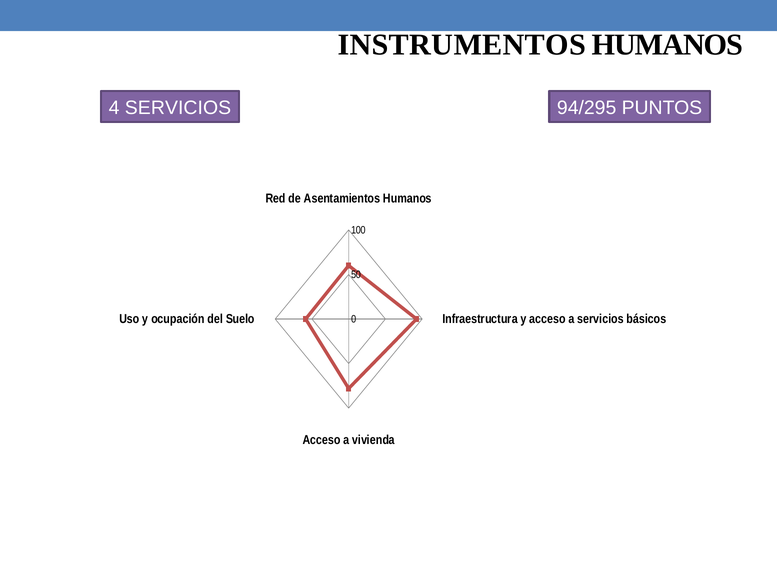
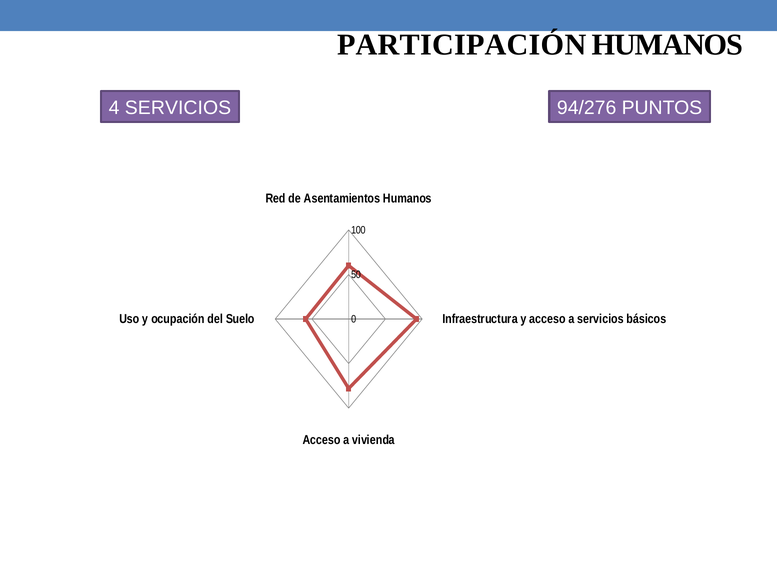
INSTRUMENTOS: INSTRUMENTOS -> PARTICIPACIÓN
94/295: 94/295 -> 94/276
